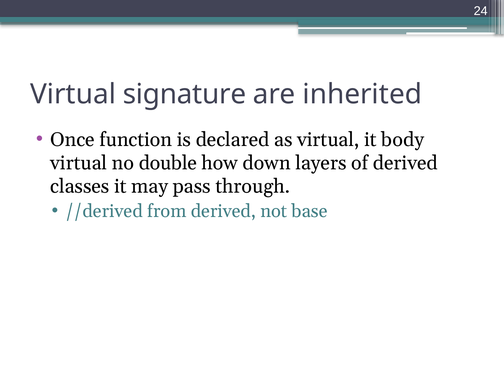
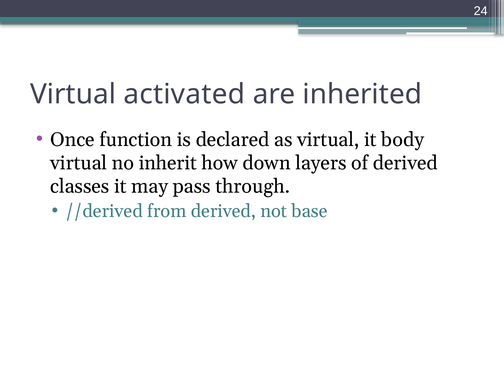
signature: signature -> activated
double: double -> inherit
